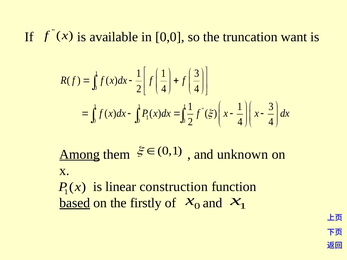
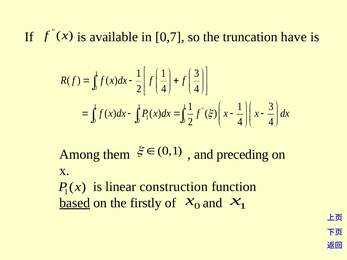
0,0: 0,0 -> 0,7
want: want -> have
Among underline: present -> none
unknown: unknown -> preceding
